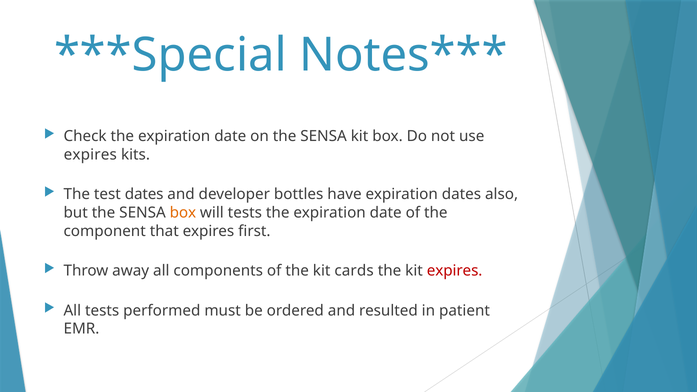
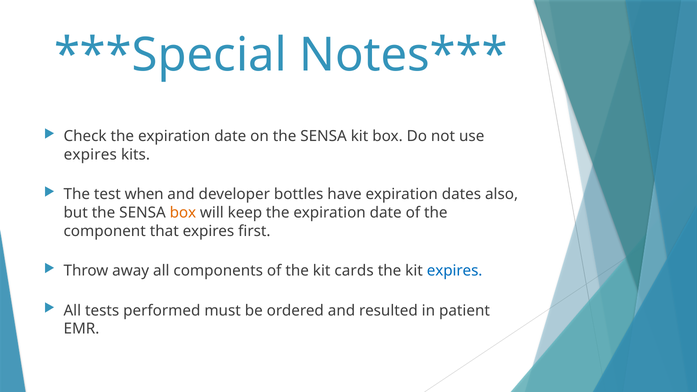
test dates: dates -> when
will tests: tests -> keep
expires at (455, 271) colour: red -> blue
